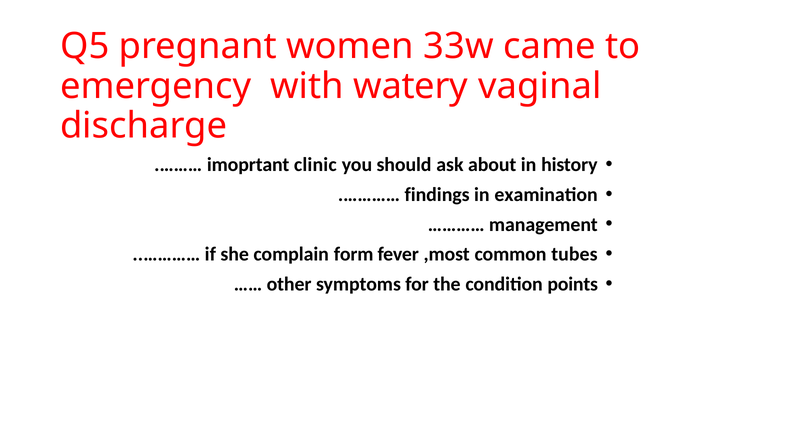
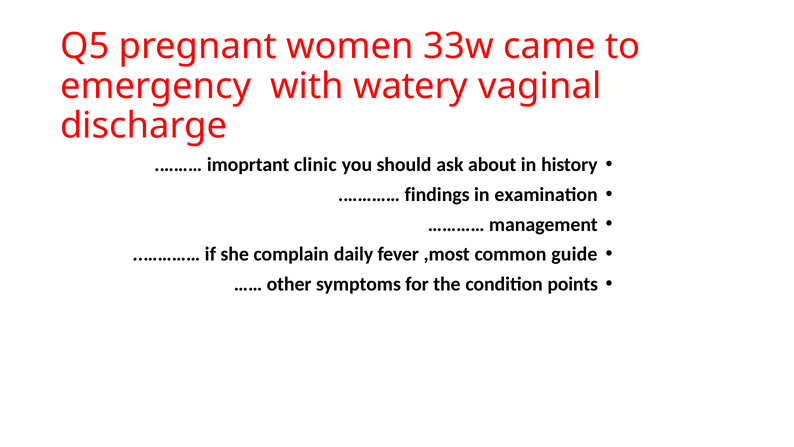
form: form -> daily
tubes: tubes -> guide
